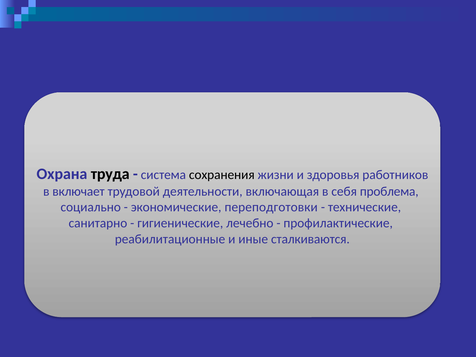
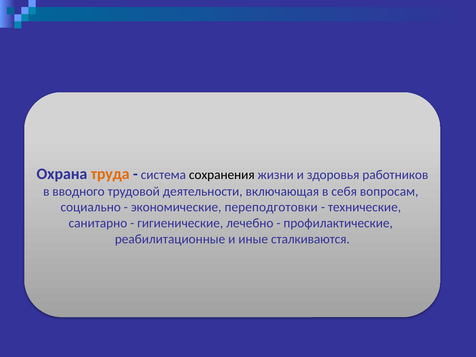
труда colour: black -> orange
включает: включает -> вводного
проблема: проблема -> вопросам
